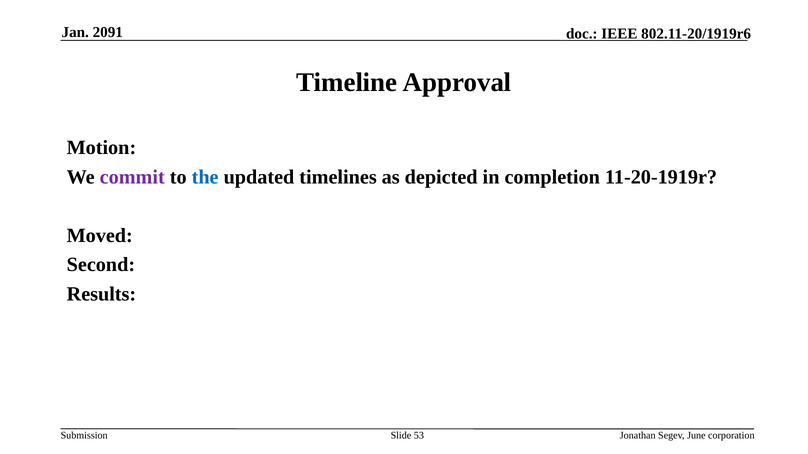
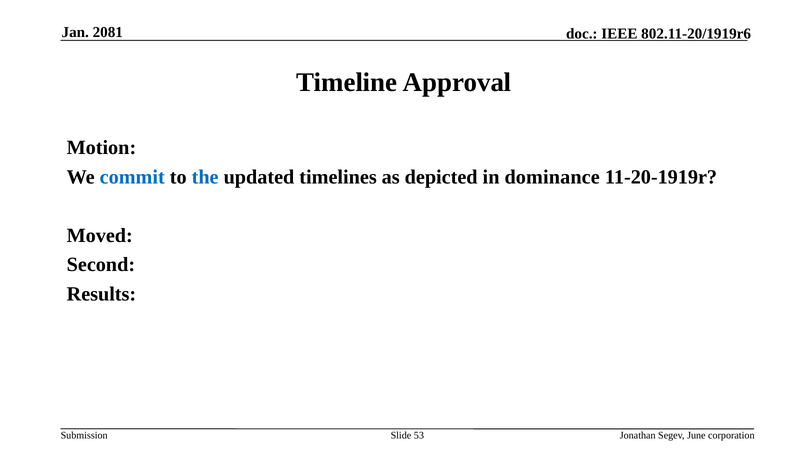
2091: 2091 -> 2081
commit colour: purple -> blue
completion: completion -> dominance
